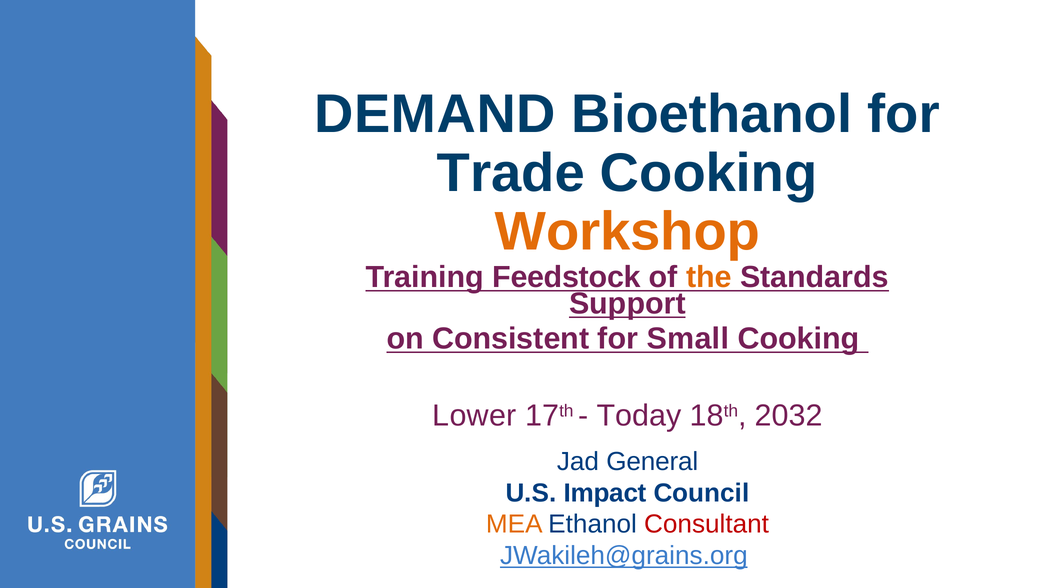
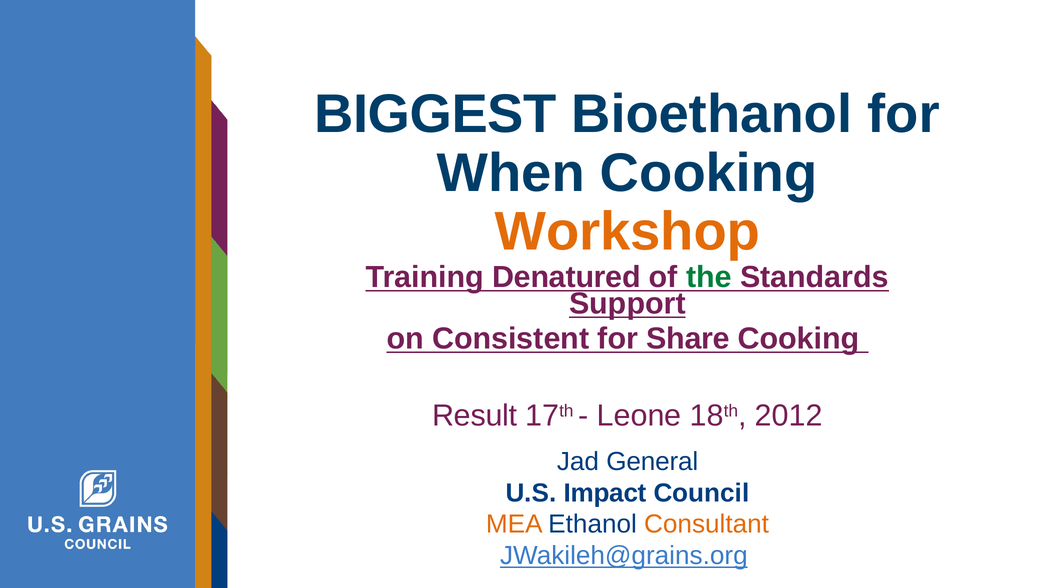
DEMAND: DEMAND -> BIGGEST
Trade: Trade -> When
Feedstock: Feedstock -> Denatured
the colour: orange -> green
Small: Small -> Share
Lower: Lower -> Result
Today: Today -> Leone
2032: 2032 -> 2012
Consultant colour: red -> orange
